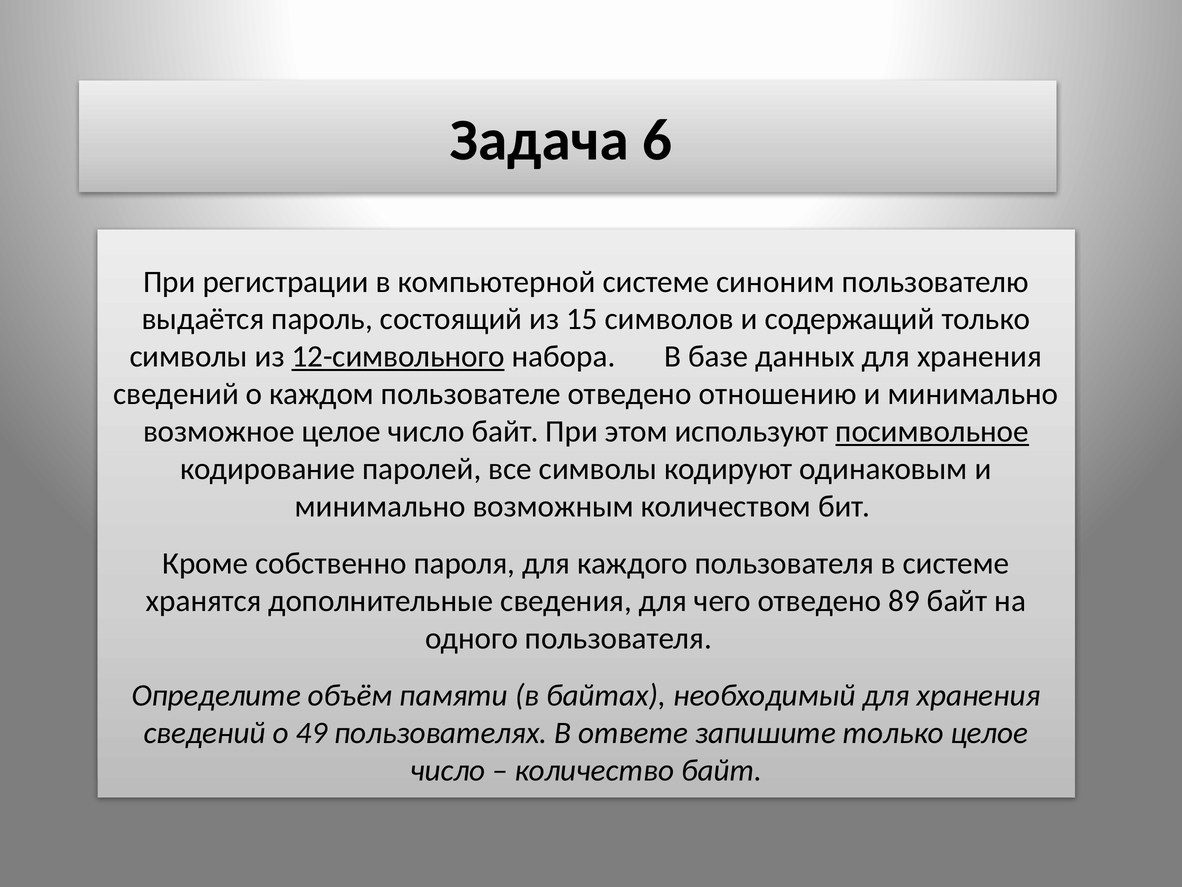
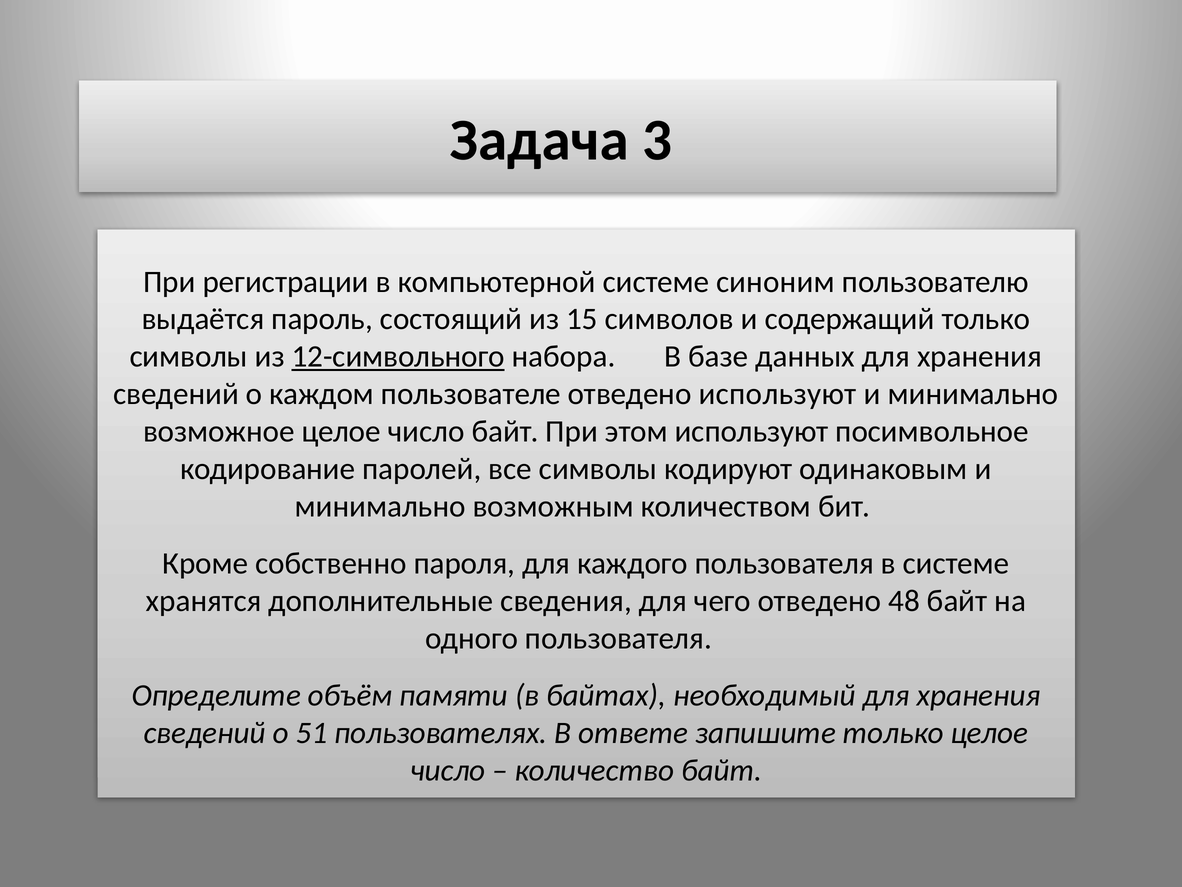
6: 6 -> 3
отведено отношению: отношению -> используют
посимвольное underline: present -> none
89: 89 -> 48
49: 49 -> 51
